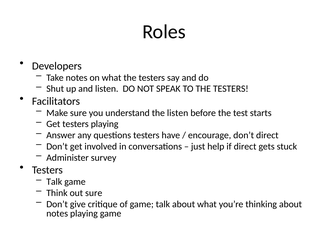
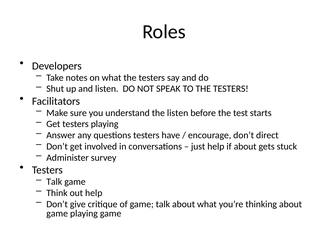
if direct: direct -> about
out sure: sure -> help
notes at (57, 213): notes -> game
